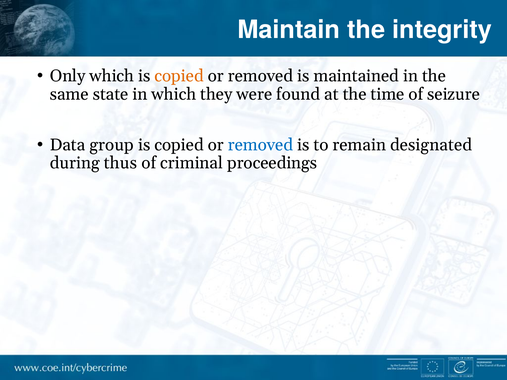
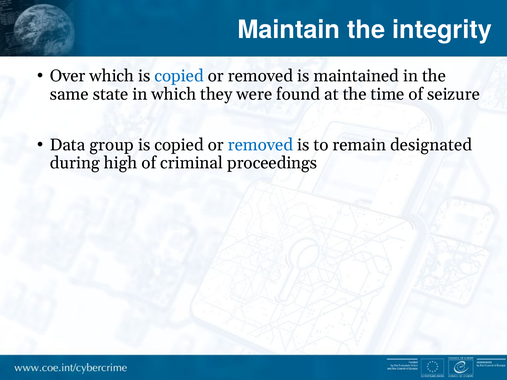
Only: Only -> Over
copied at (179, 76) colour: orange -> blue
thus: thus -> high
